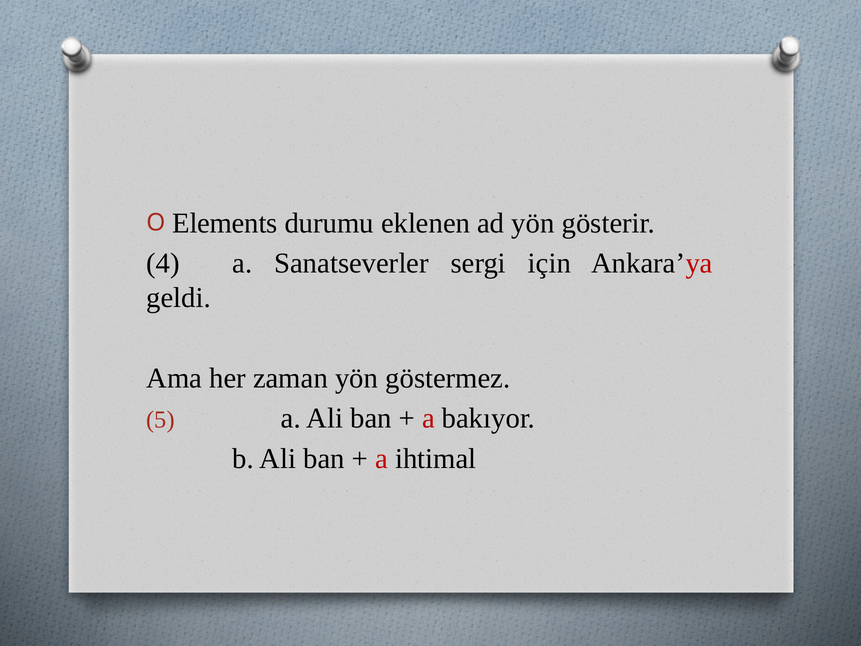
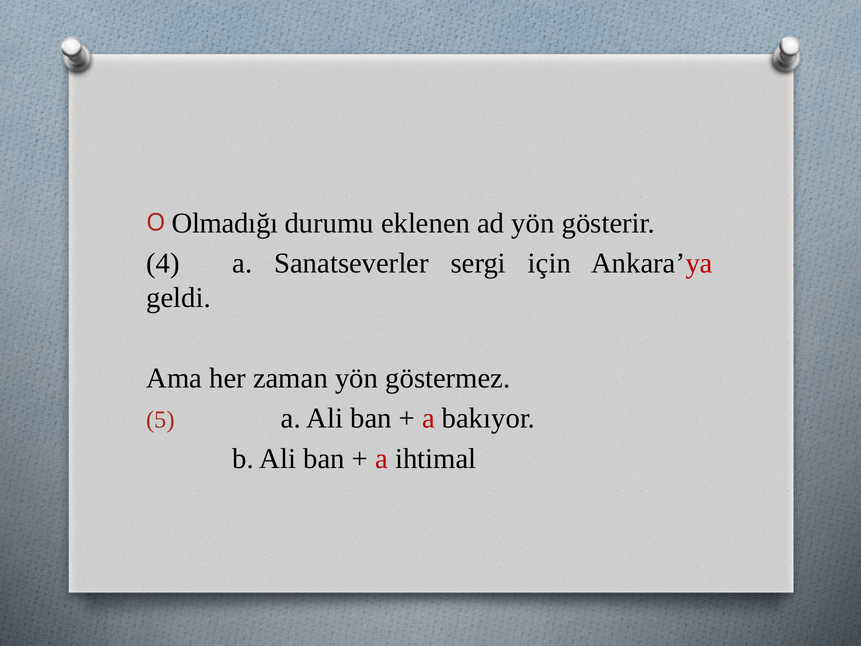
Elements: Elements -> Olmadığı
